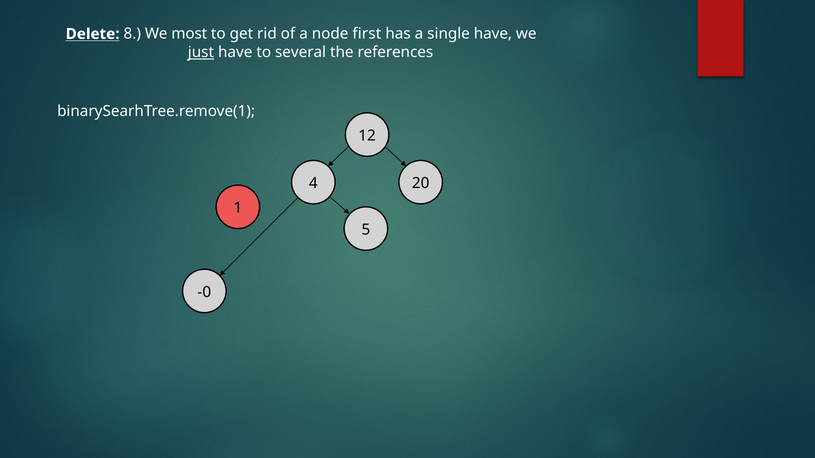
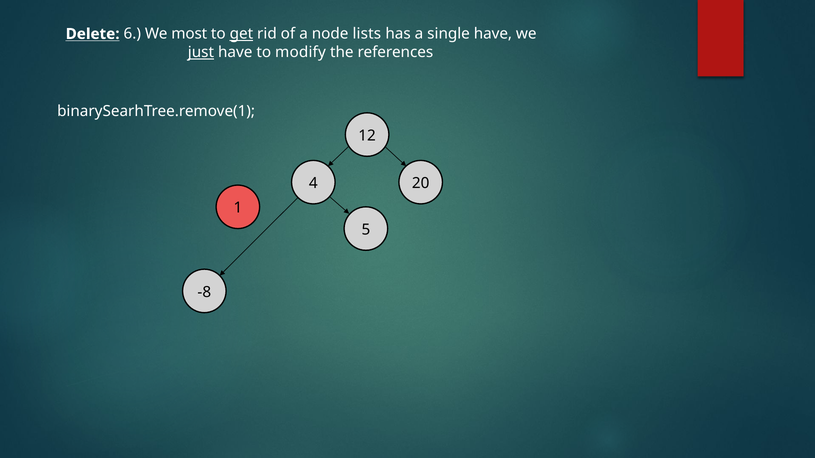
8: 8 -> 6
get underline: none -> present
first: first -> lists
several: several -> modify
-0: -0 -> -8
